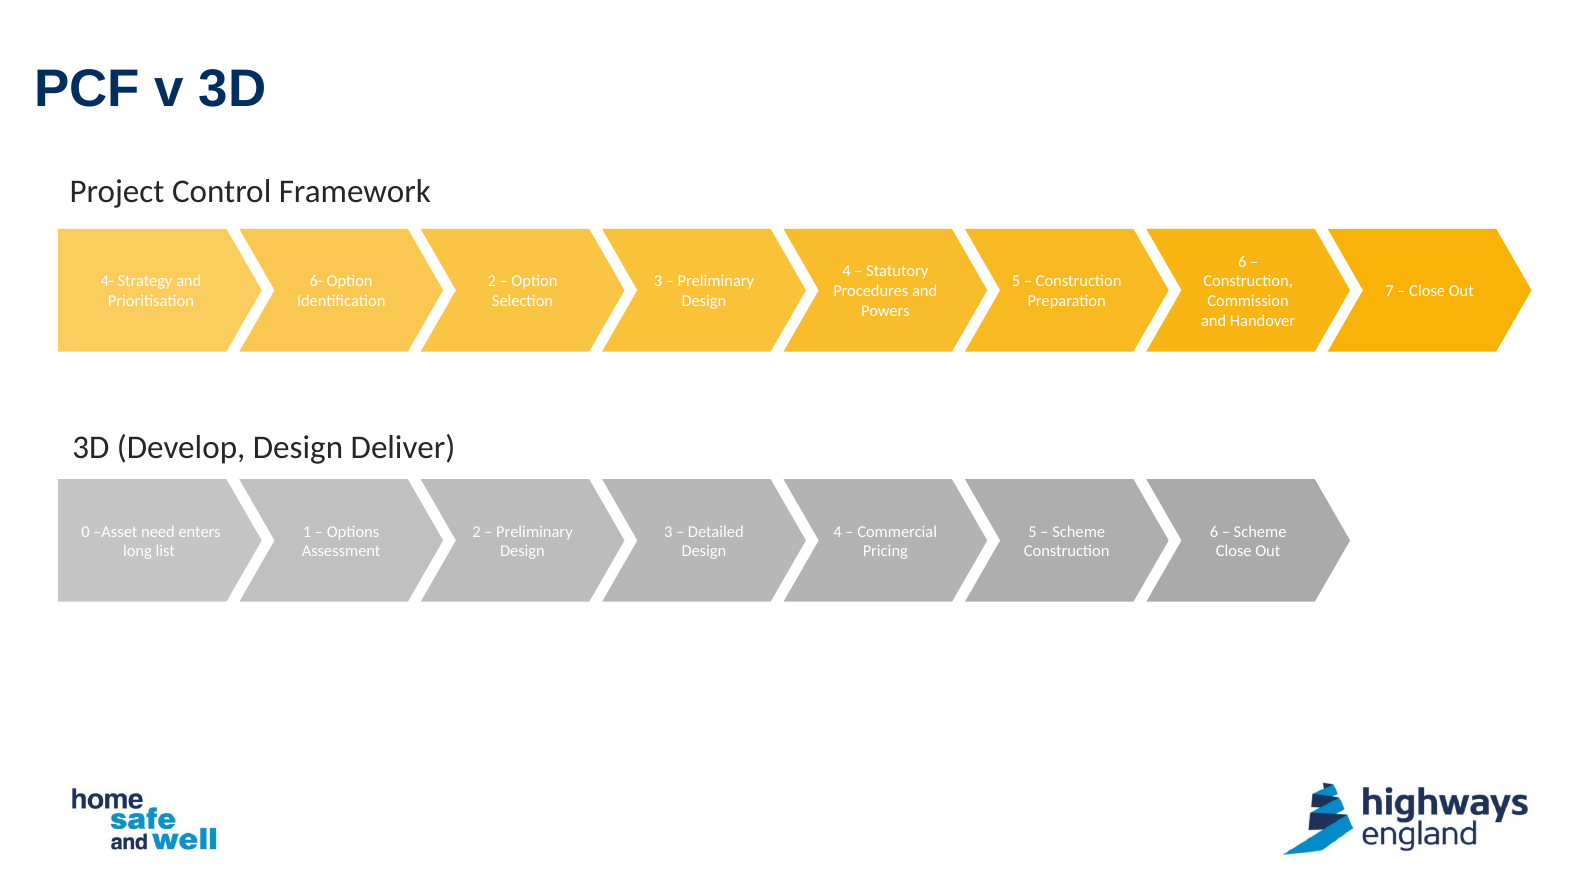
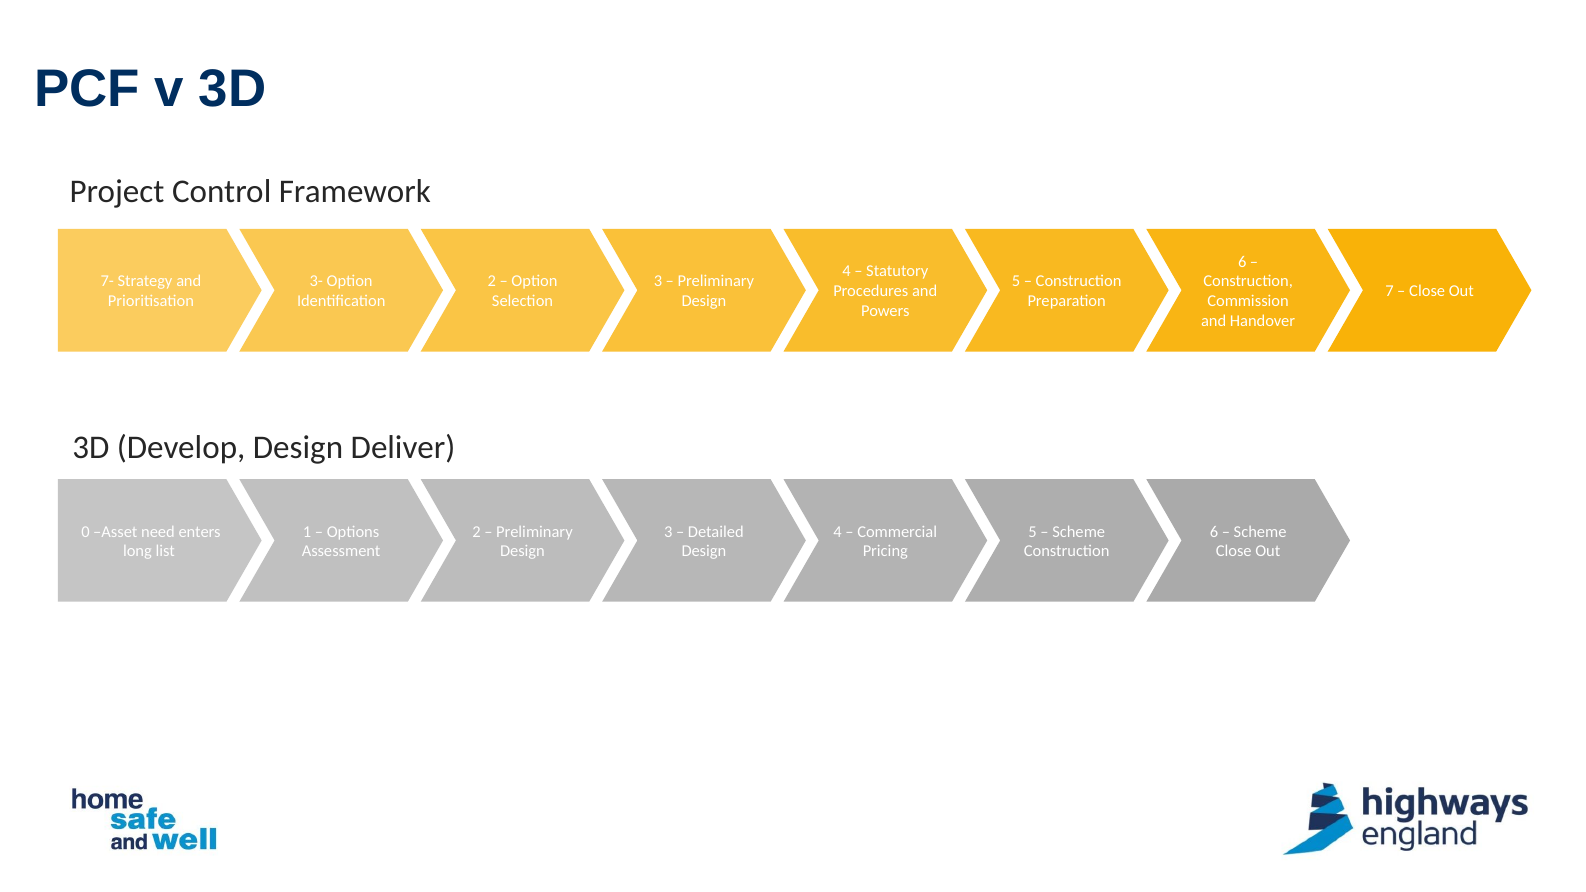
4-: 4- -> 7-
6-: 6- -> 3-
